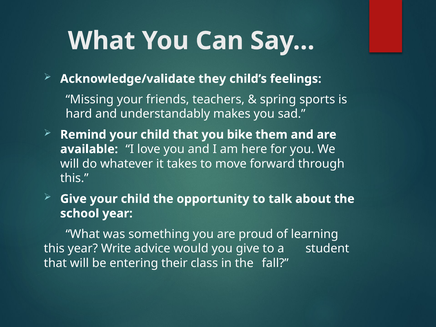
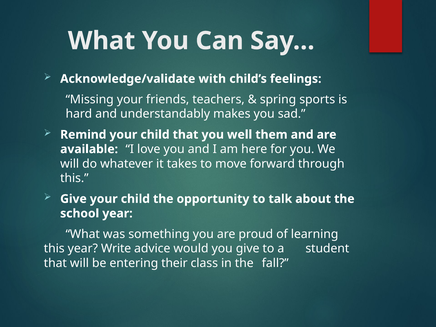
they: they -> with
bike: bike -> well
